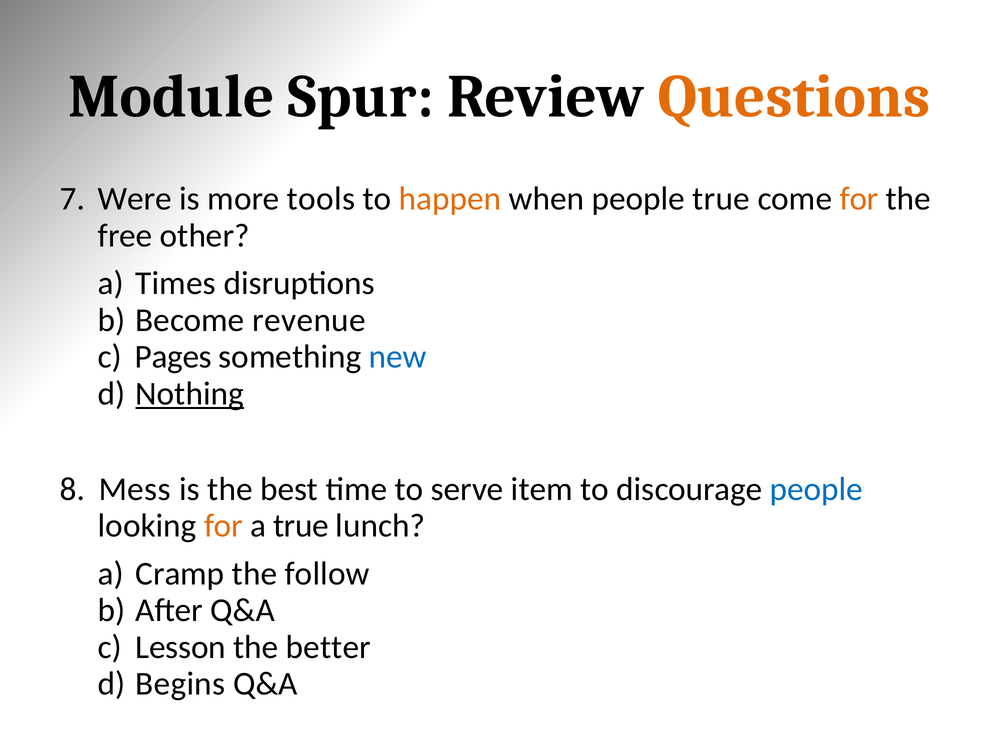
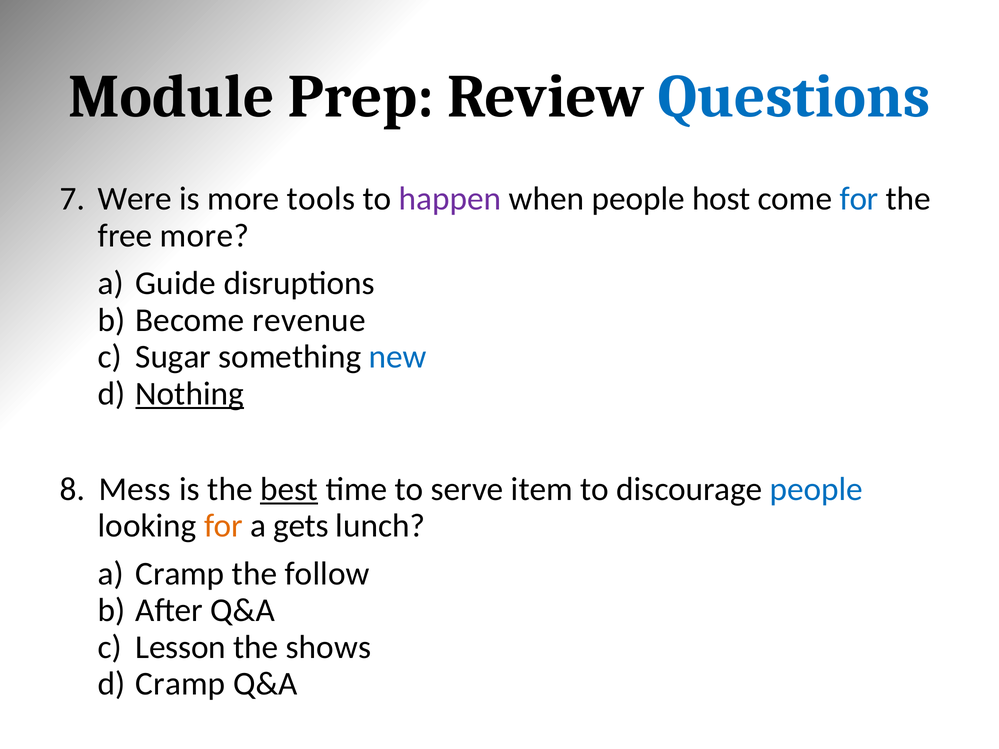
Spur: Spur -> Prep
Questions colour: orange -> blue
happen colour: orange -> purple
people true: true -> host
for at (859, 199) colour: orange -> blue
free other: other -> more
Times: Times -> Guide
Pages: Pages -> Sugar
best underline: none -> present
a true: true -> gets
better: better -> shows
Begins at (180, 684): Begins -> Cramp
